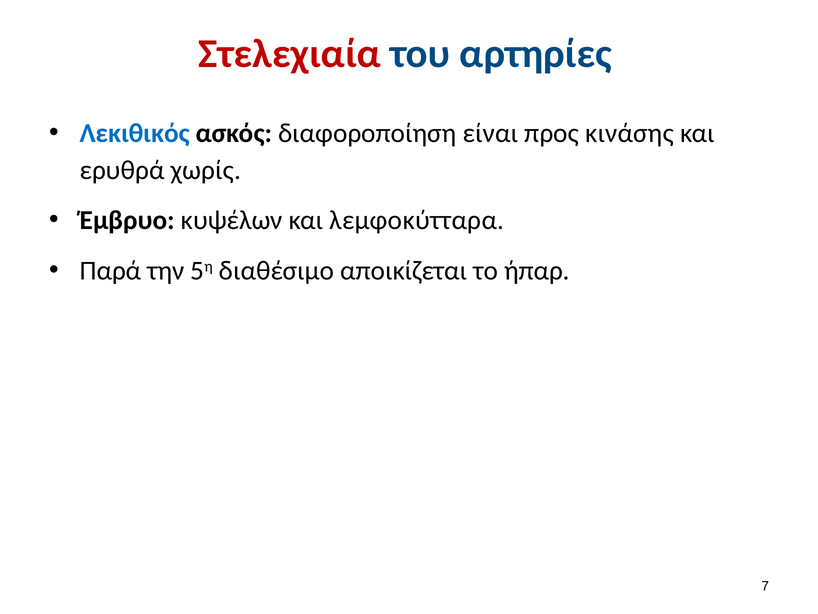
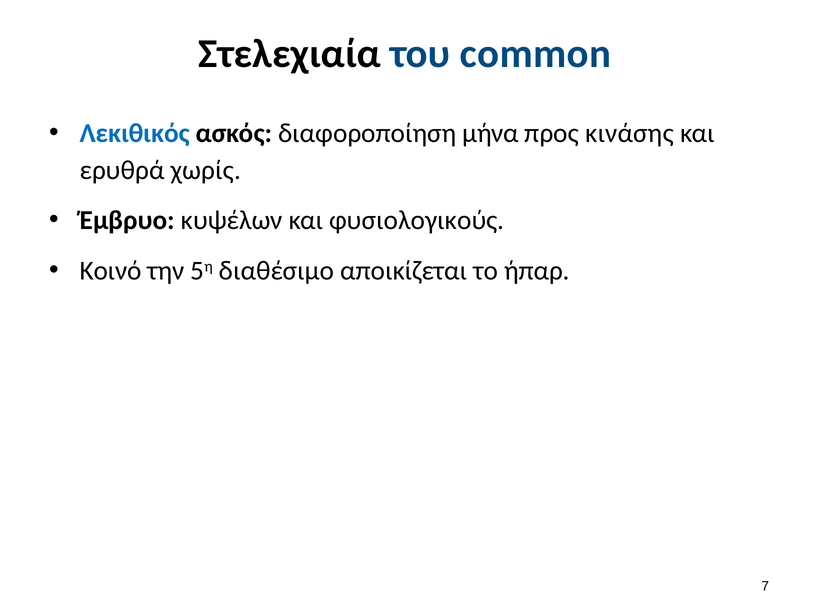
Στελεχιαία colour: red -> black
αρτηρίες: αρτηρίες -> common
είναι: είναι -> μήνα
λεμφοκύτταρα: λεμφοκύτταρα -> φυσιολογικούς
Παρά: Παρά -> Κοινό
